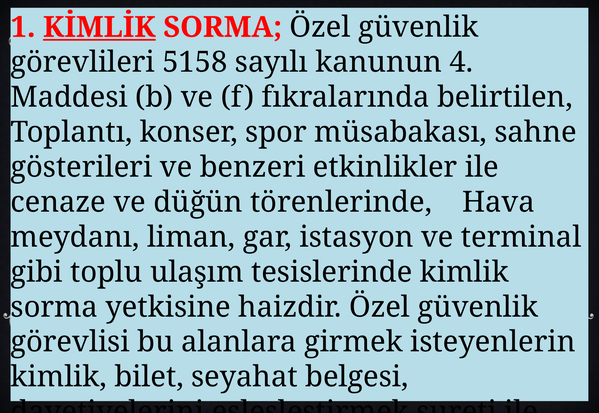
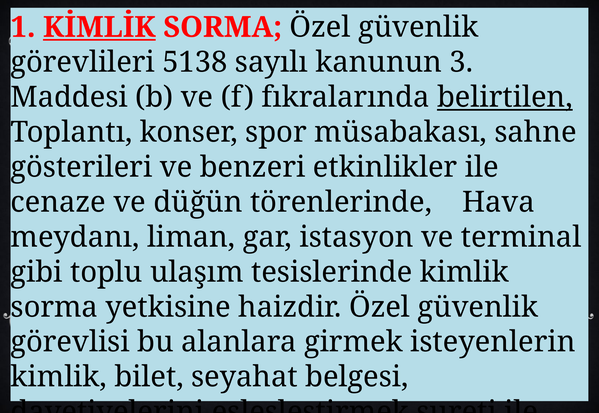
5158: 5158 -> 5138
4: 4 -> 3
belirtilen underline: none -> present
